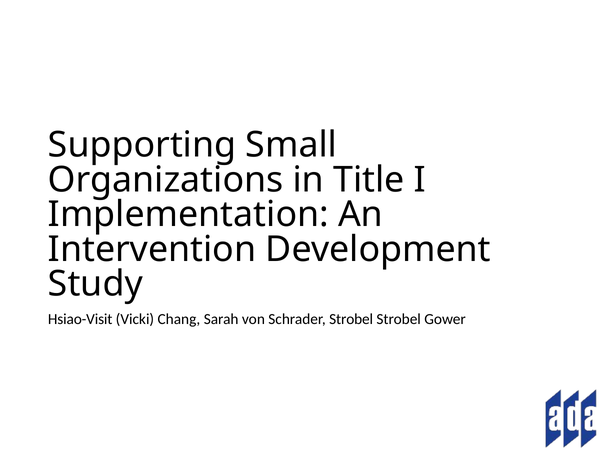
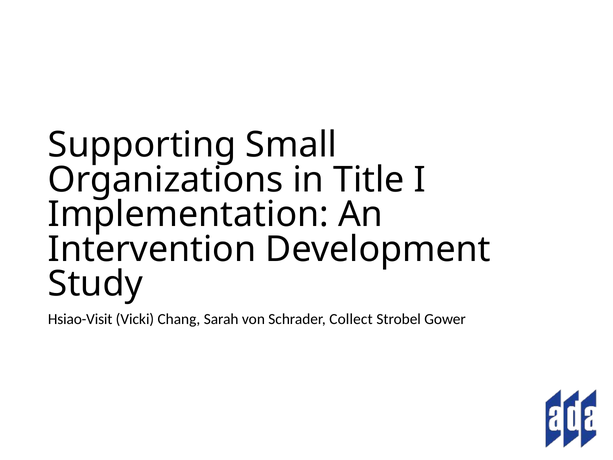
Schrader Strobel: Strobel -> Collect
